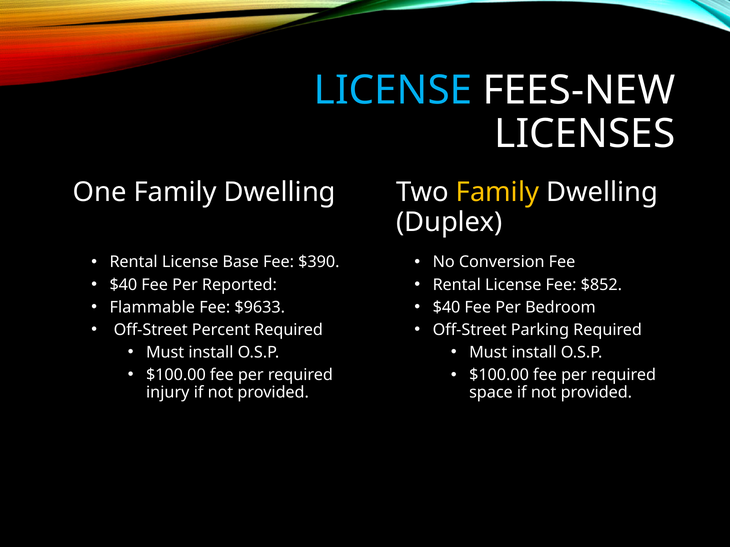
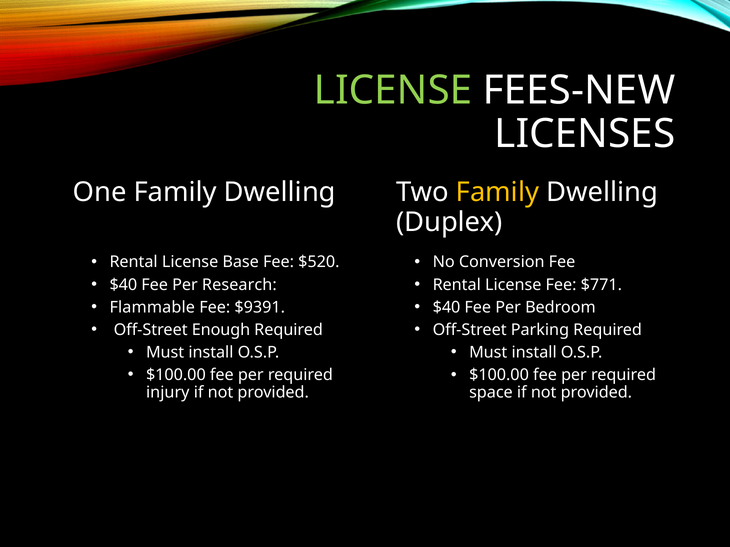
LICENSE at (393, 90) colour: light blue -> light green
$390: $390 -> $520
Reported: Reported -> Research
$852: $852 -> $771
$9633: $9633 -> $9391
Percent: Percent -> Enough
